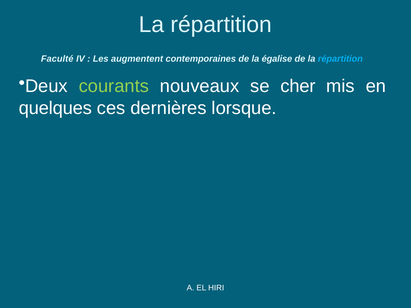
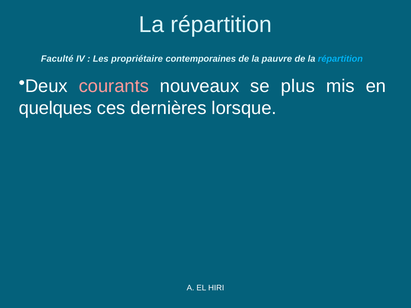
augmentent: augmentent -> propriétaire
égalise: égalise -> pauvre
courants colour: light green -> pink
cher: cher -> plus
